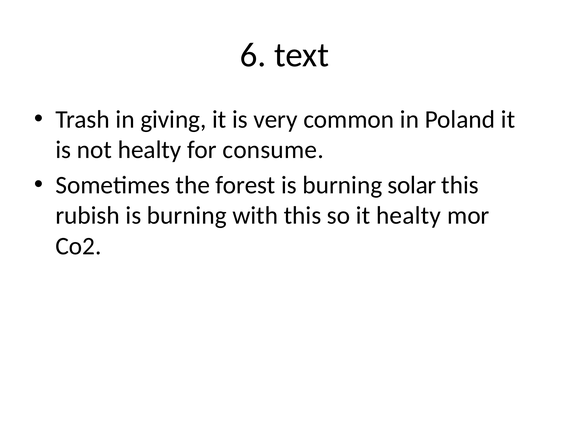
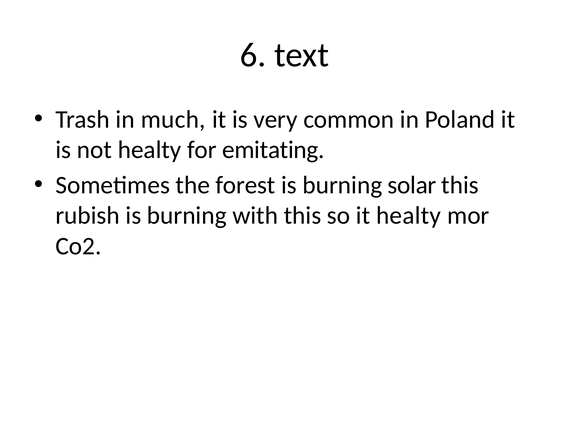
giving: giving -> much
consume: consume -> emitating
